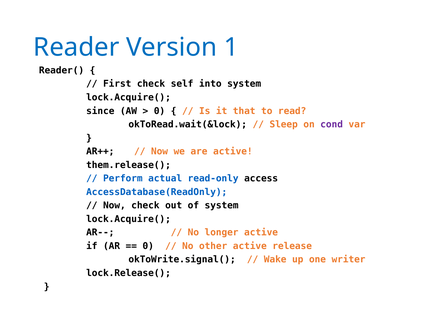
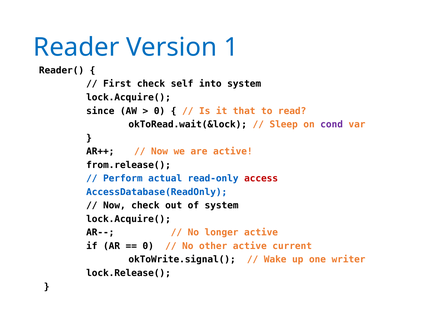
them.release(: them.release( -> from.release(
access colour: black -> red
release: release -> current
